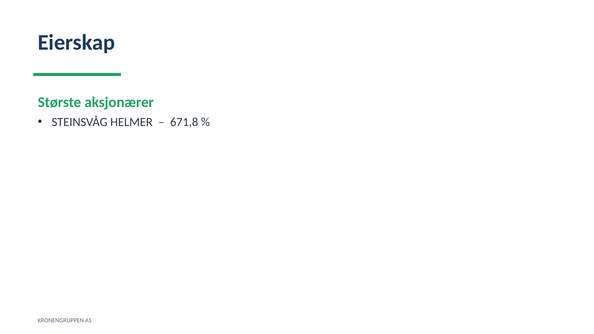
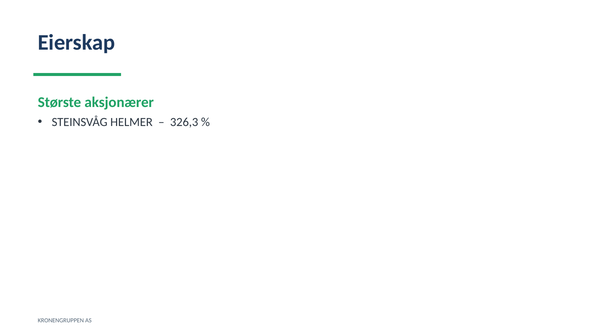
671,8: 671,8 -> 326,3
